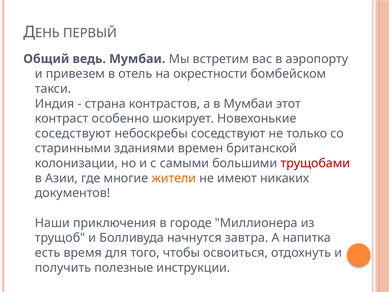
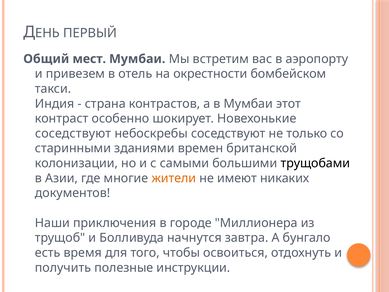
ведь: ведь -> мест
трущобами colour: red -> black
напитка: напитка -> бунгало
